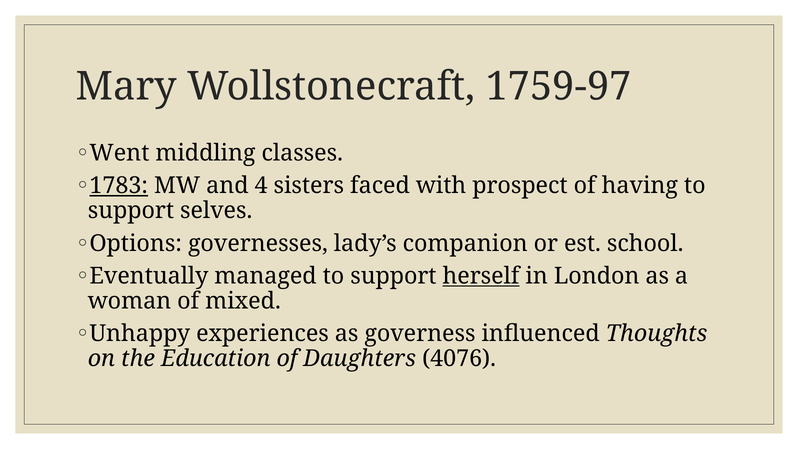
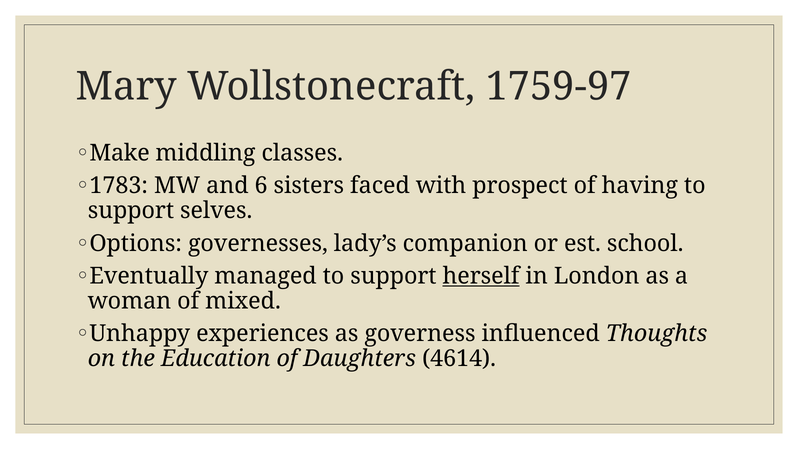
Went: Went -> Make
1783 underline: present -> none
4: 4 -> 6
4076: 4076 -> 4614
